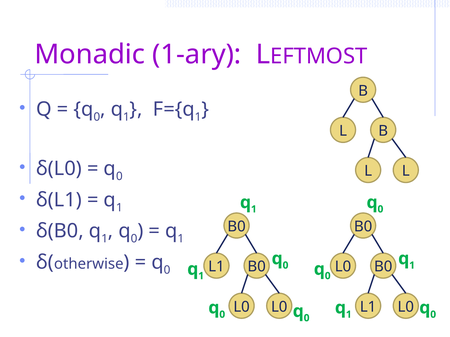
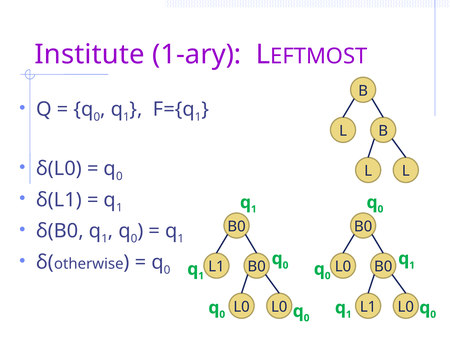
Monadic: Monadic -> Institute
